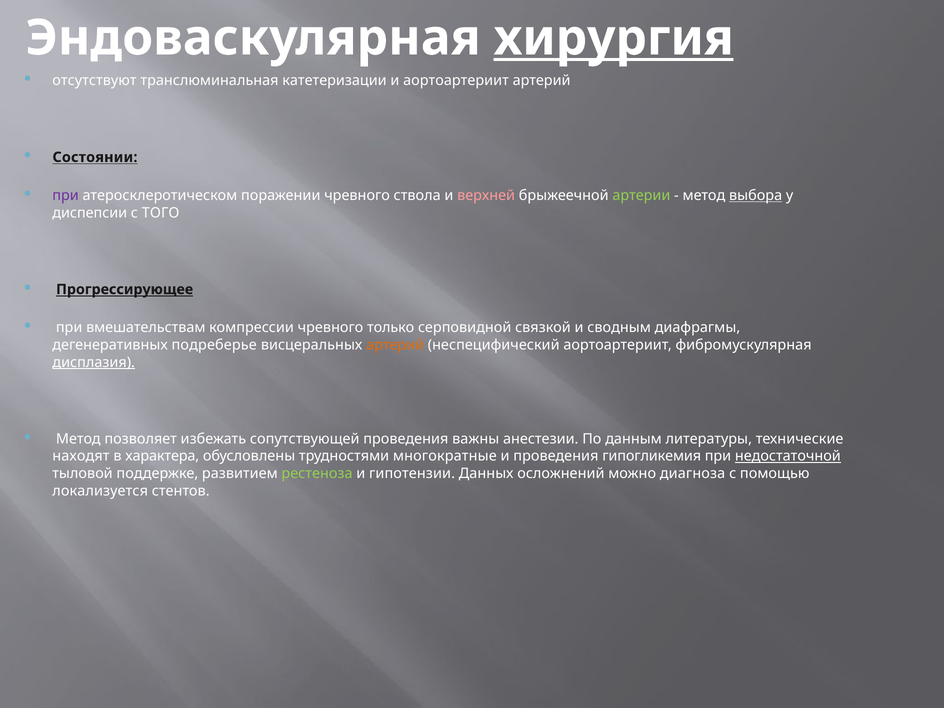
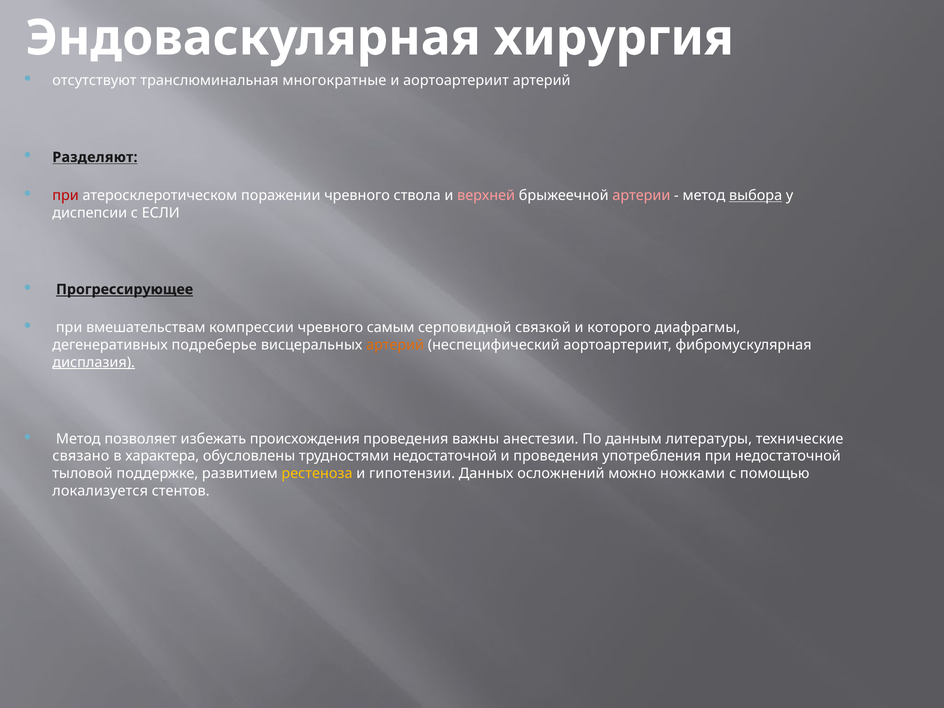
хирургия underline: present -> none
катетеризации: катетеризации -> многократные
Состоянии: Состоянии -> Разделяют
при at (66, 196) colour: purple -> red
артерии colour: light green -> pink
ТОГО: ТОГО -> ЕСЛИ
только: только -> самым
сводным: сводным -> которого
сопутствующей: сопутствующей -> происхождения
находят: находят -> связано
трудностями многократные: многократные -> недостаточной
гипогликемия: гипогликемия -> употребления
недостаточной at (788, 456) underline: present -> none
рестеноза colour: light green -> yellow
диагноза: диагноза -> ножками
